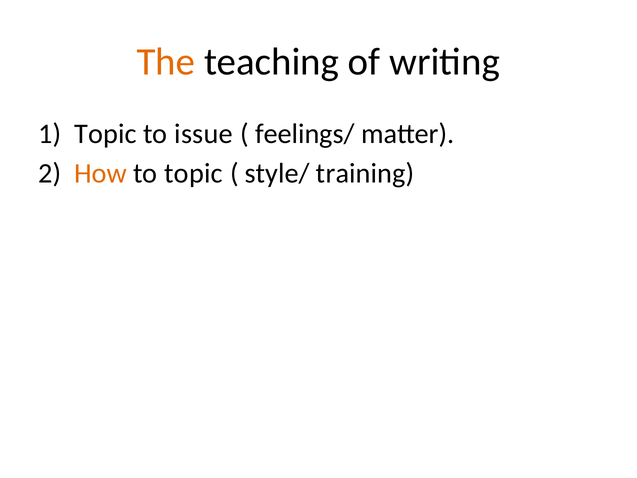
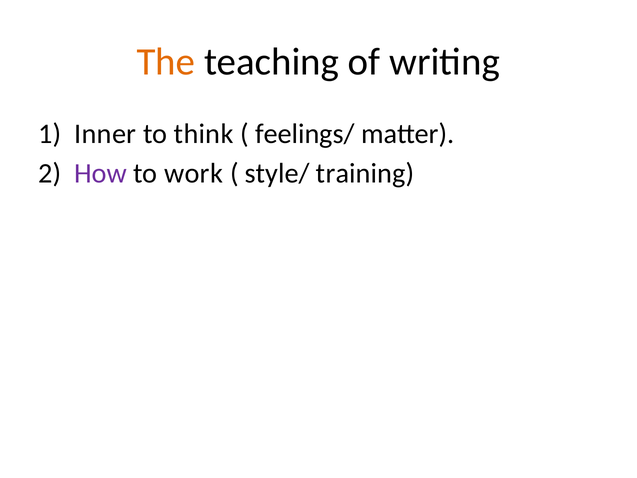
Topic at (105, 134): Topic -> Inner
issue: issue -> think
How colour: orange -> purple
to topic: topic -> work
